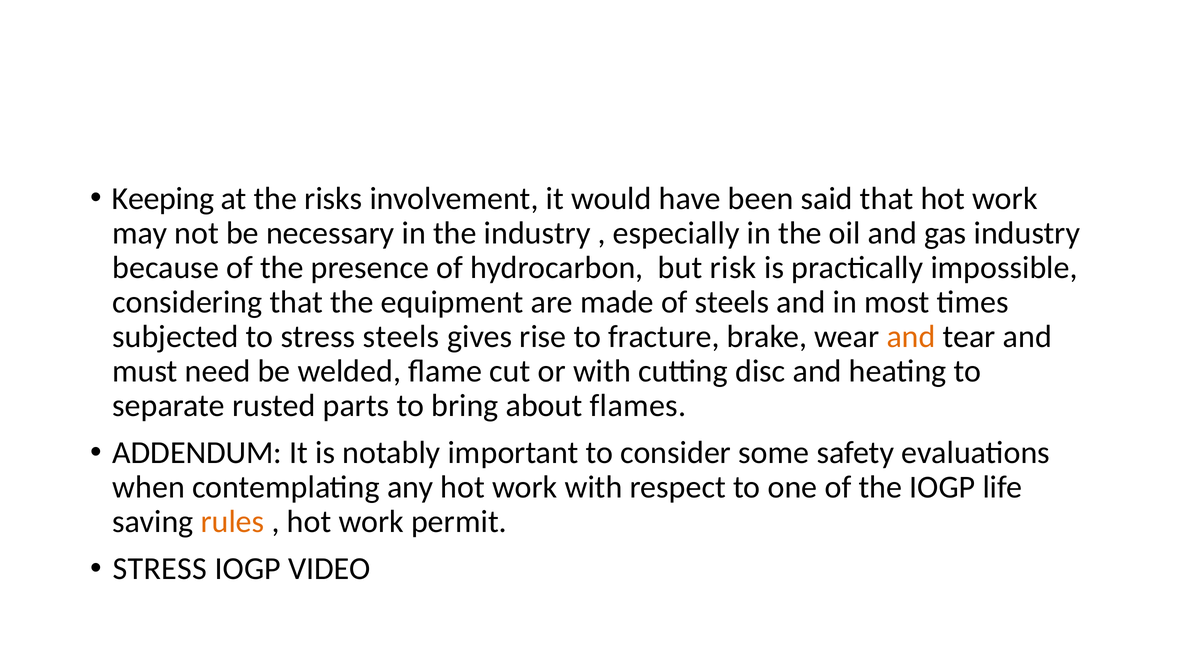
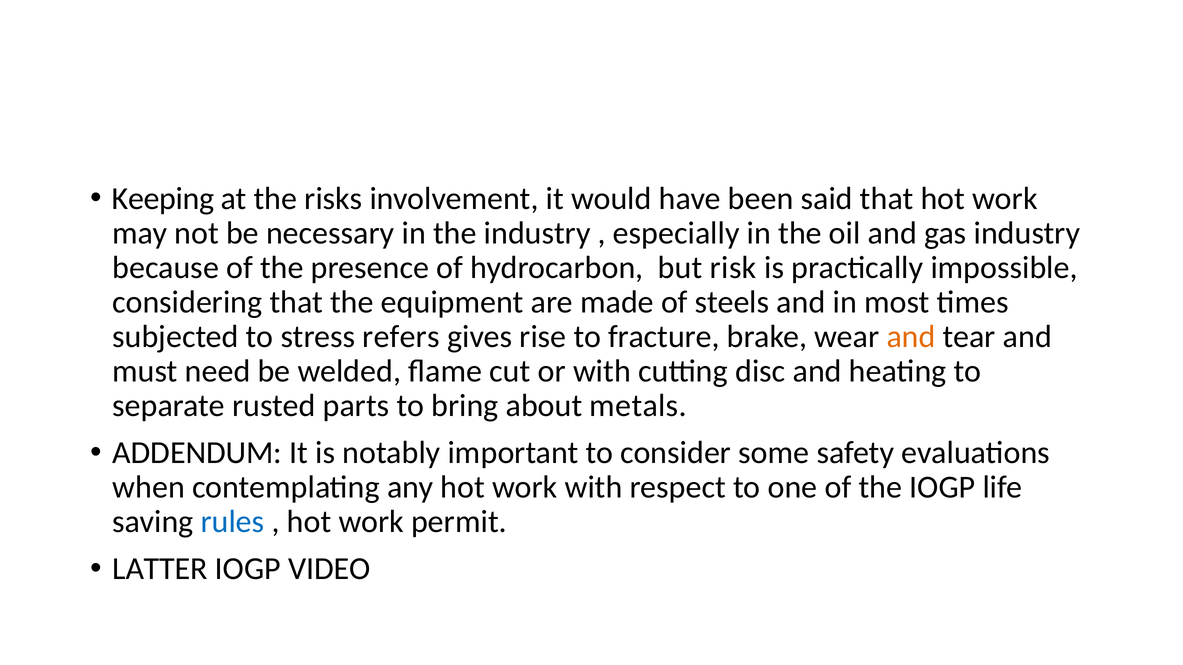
stress steels: steels -> refers
flames: flames -> metals
rules colour: orange -> blue
STRESS at (160, 569): STRESS -> LATTER
